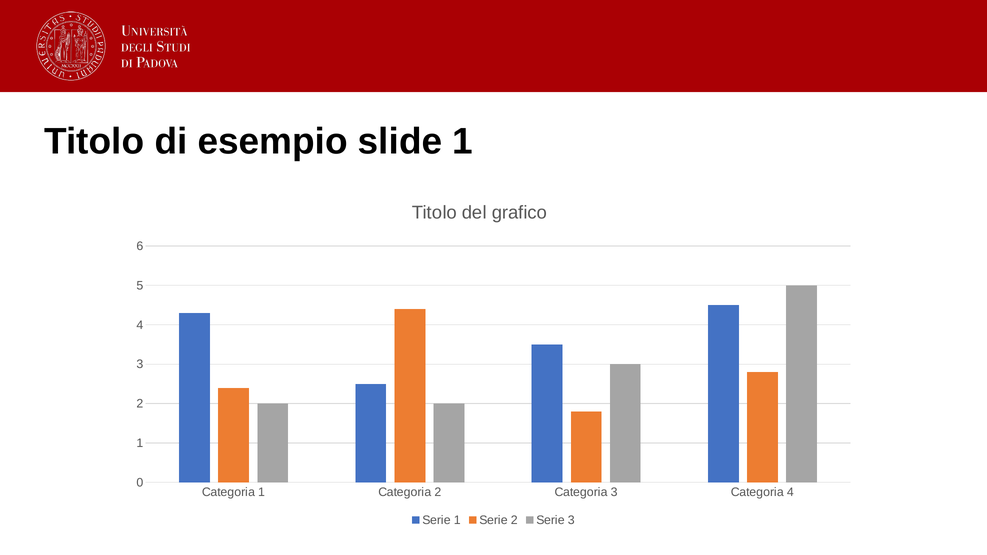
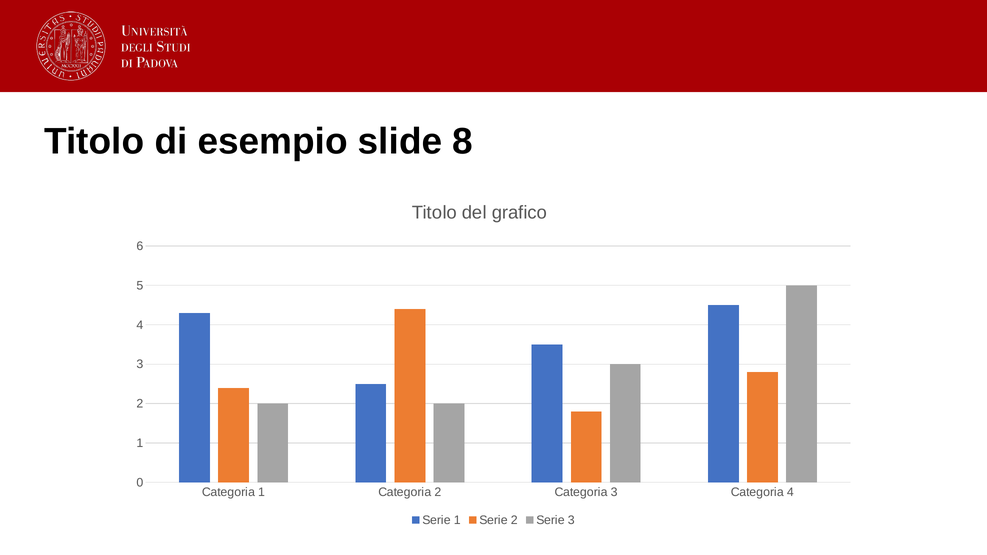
slide 1: 1 -> 8
